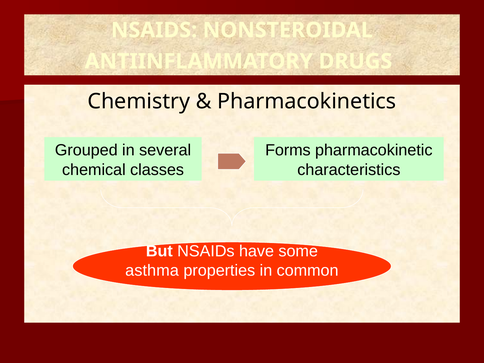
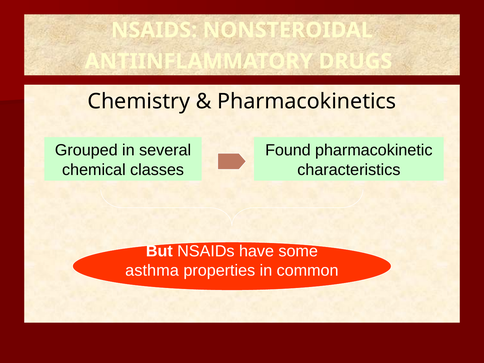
Forms: Forms -> Found
